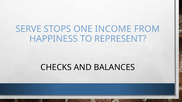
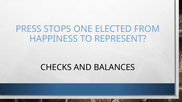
SERVE: SERVE -> PRESS
INCOME: INCOME -> ELECTED
